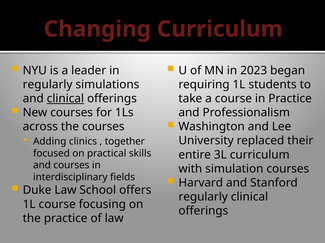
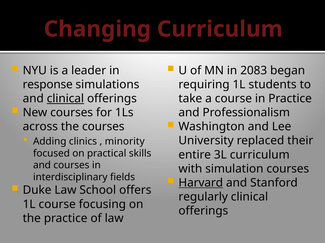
2023: 2023 -> 2083
regularly at (48, 85): regularly -> response
together: together -> minority
Harvard underline: none -> present
